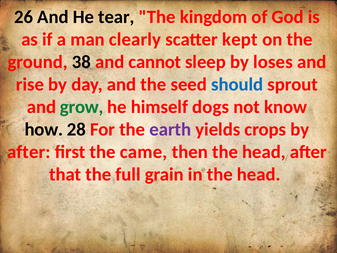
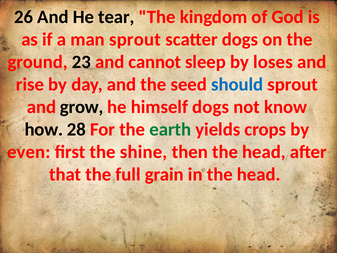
man clearly: clearly -> sprout
scatter kept: kept -> dogs
38: 38 -> 23
grow colour: green -> black
earth colour: purple -> green
after at (29, 152): after -> even
came: came -> shine
